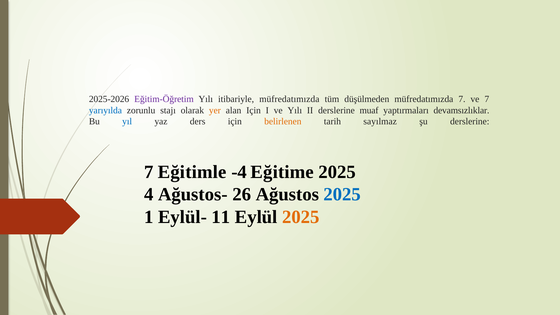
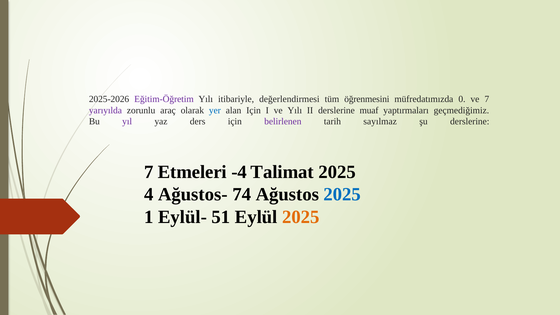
itibariyle müfredatımızda: müfredatımızda -> değerlendirmesi
düşülmeden: düşülmeden -> öğrenmesini
müfredatımızda 7: 7 -> 0
yarıyılda colour: blue -> purple
stajı: stajı -> araç
yer colour: orange -> blue
devamsızlıklar: devamsızlıklar -> geçmediğimiz
yıl colour: blue -> purple
belirlenen colour: orange -> purple
Eğitimle: Eğitimle -> Etmeleri
Eğitime: Eğitime -> Talimat
26: 26 -> 74
11: 11 -> 51
